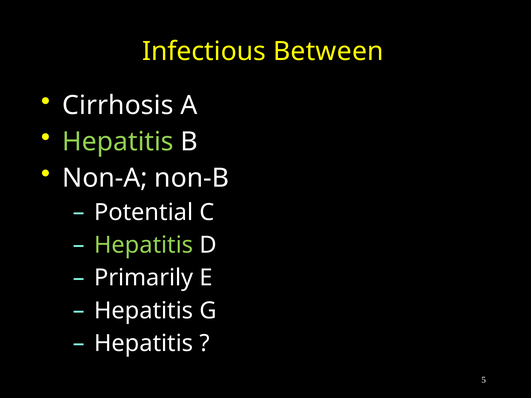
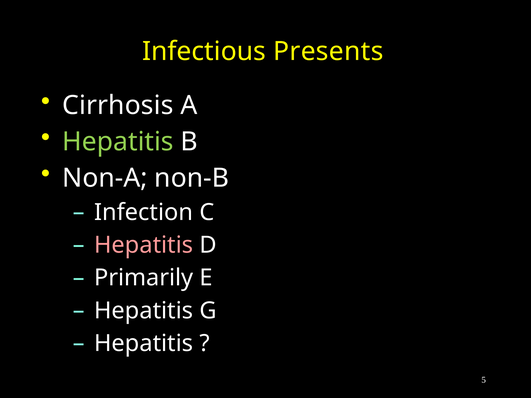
Between: Between -> Presents
Potential: Potential -> Infection
Hepatitis at (144, 245) colour: light green -> pink
